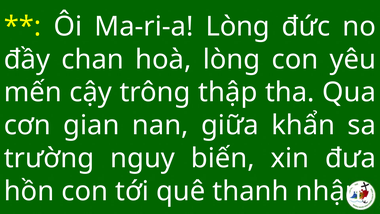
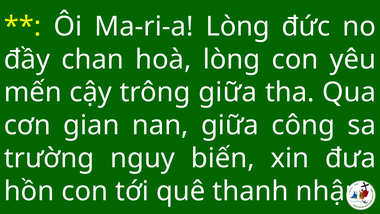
trông thập: thập -> giữa
khẩn: khẩn -> công
